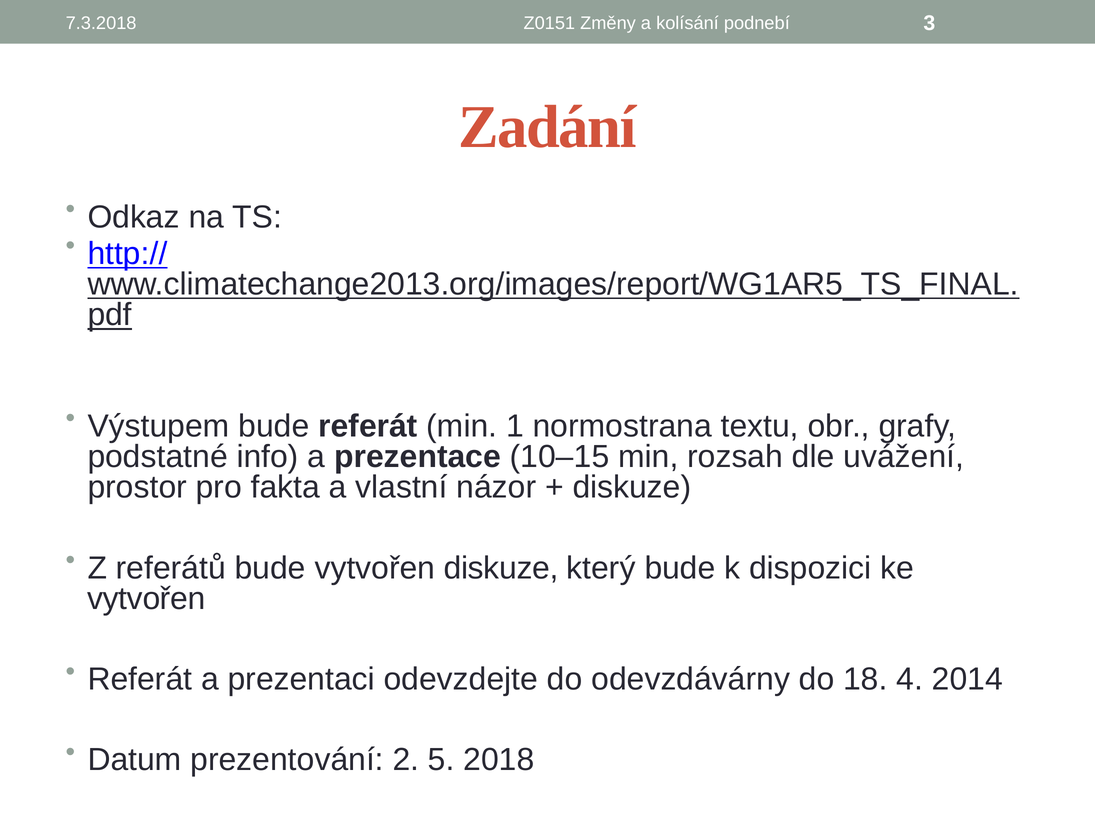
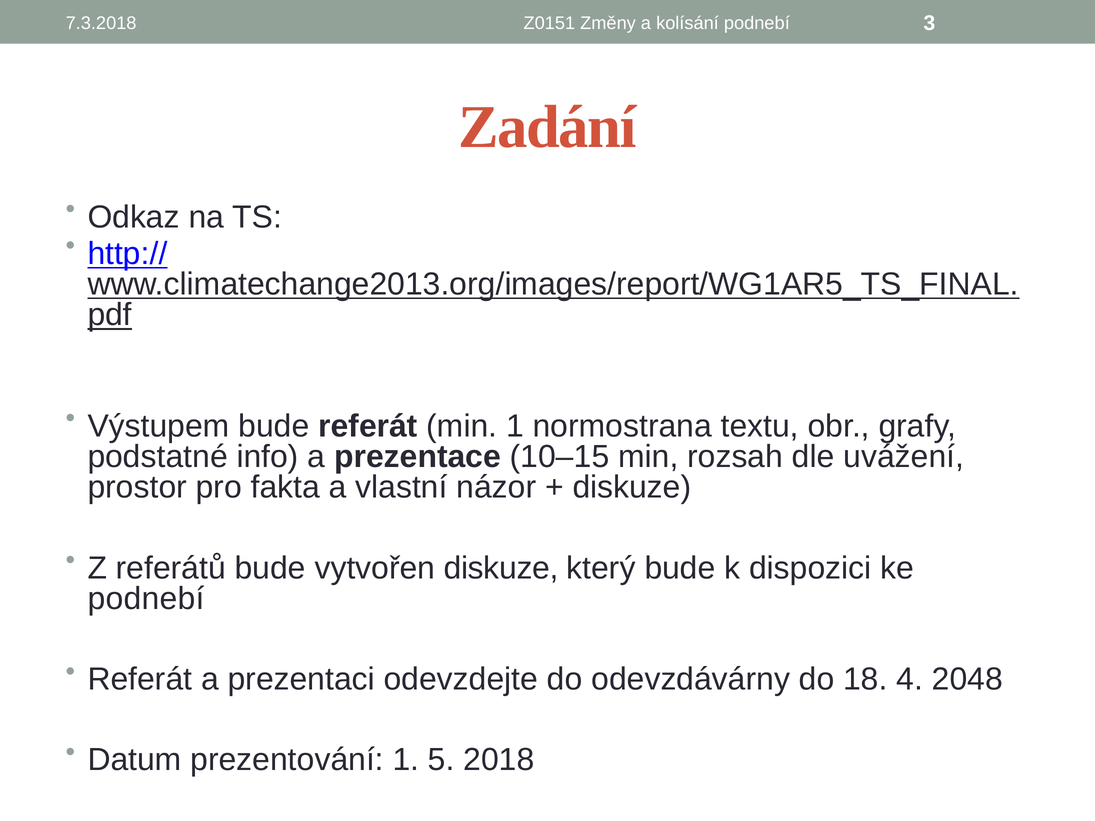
vytvořen at (146, 599): vytvořen -> podnebí
2014: 2014 -> 2048
prezentování 2: 2 -> 1
